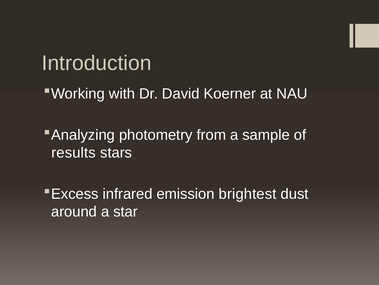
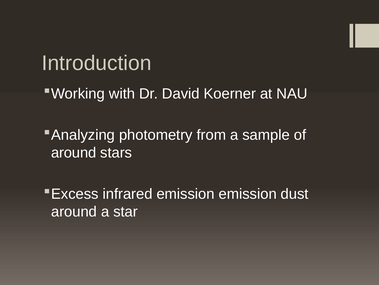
results at (74, 152): results -> around
emission brightest: brightest -> emission
